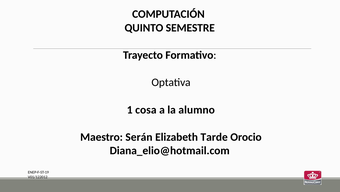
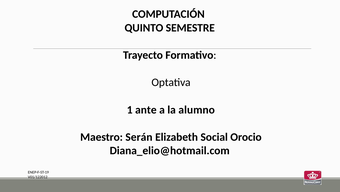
cosa: cosa -> ante
Tarde: Tarde -> Social
